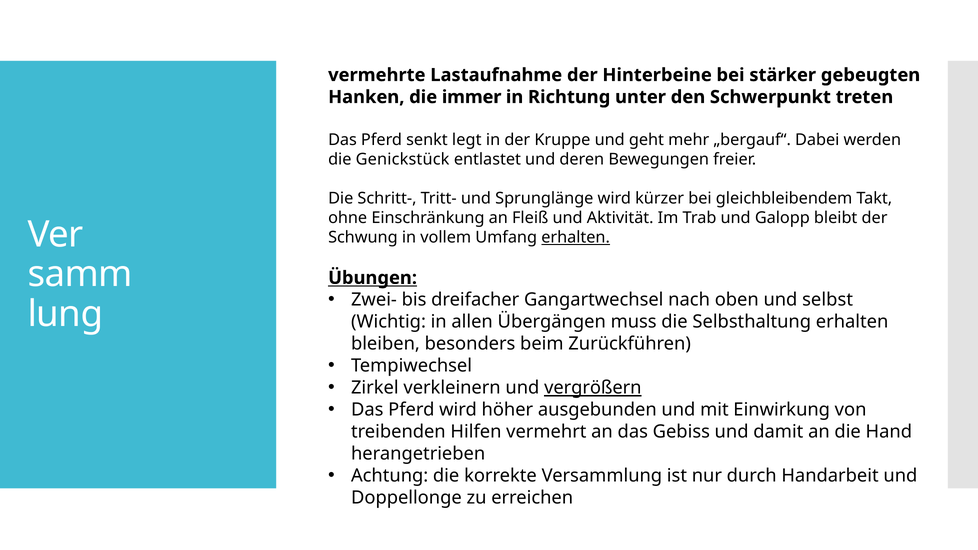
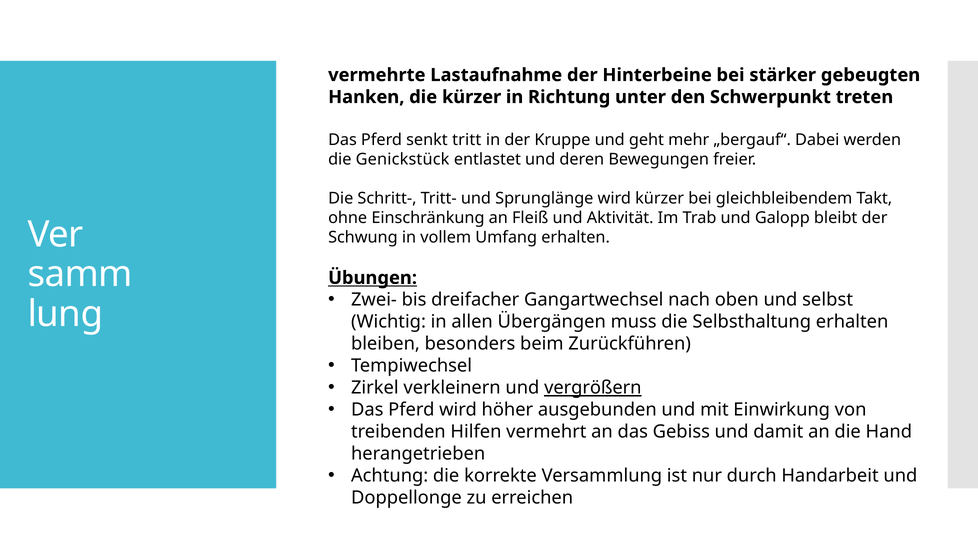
die immer: immer -> kürzer
legt: legt -> tritt
erhalten at (576, 237) underline: present -> none
